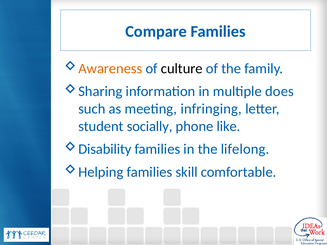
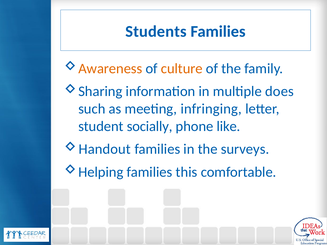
Compare: Compare -> Students
culture colour: black -> orange
Disability: Disability -> Handout
lifelong: lifelong -> surveys
skill: skill -> this
